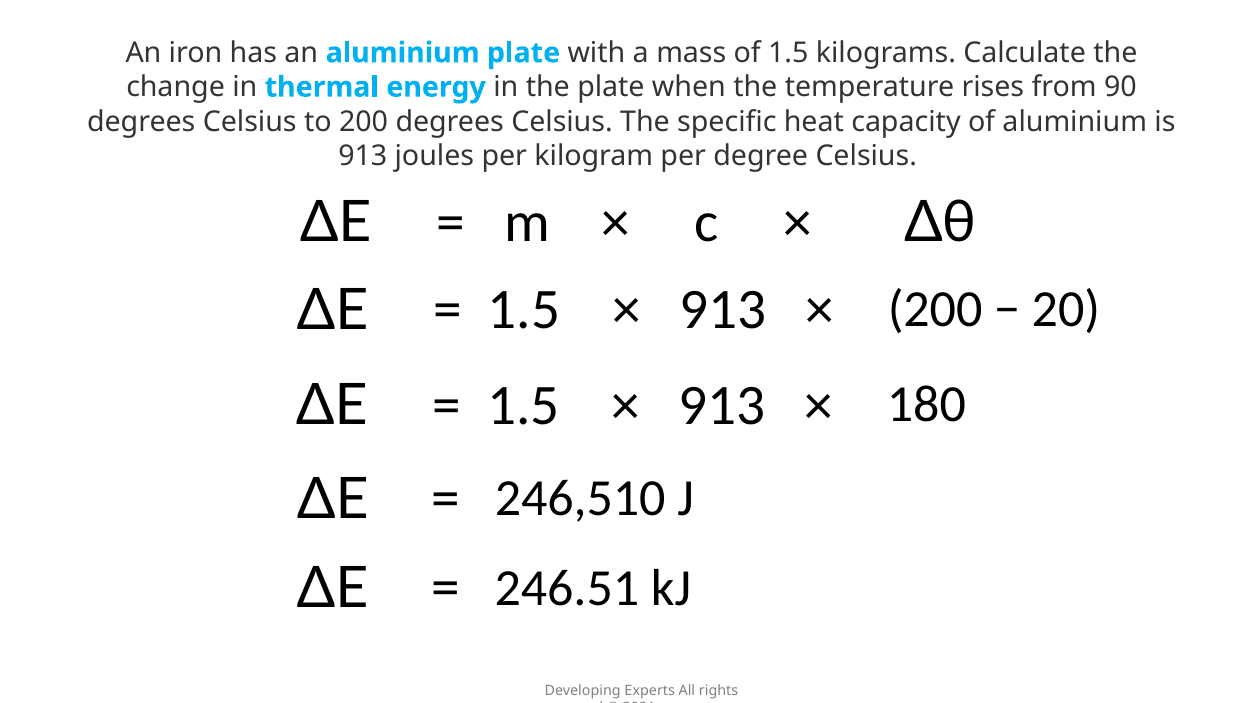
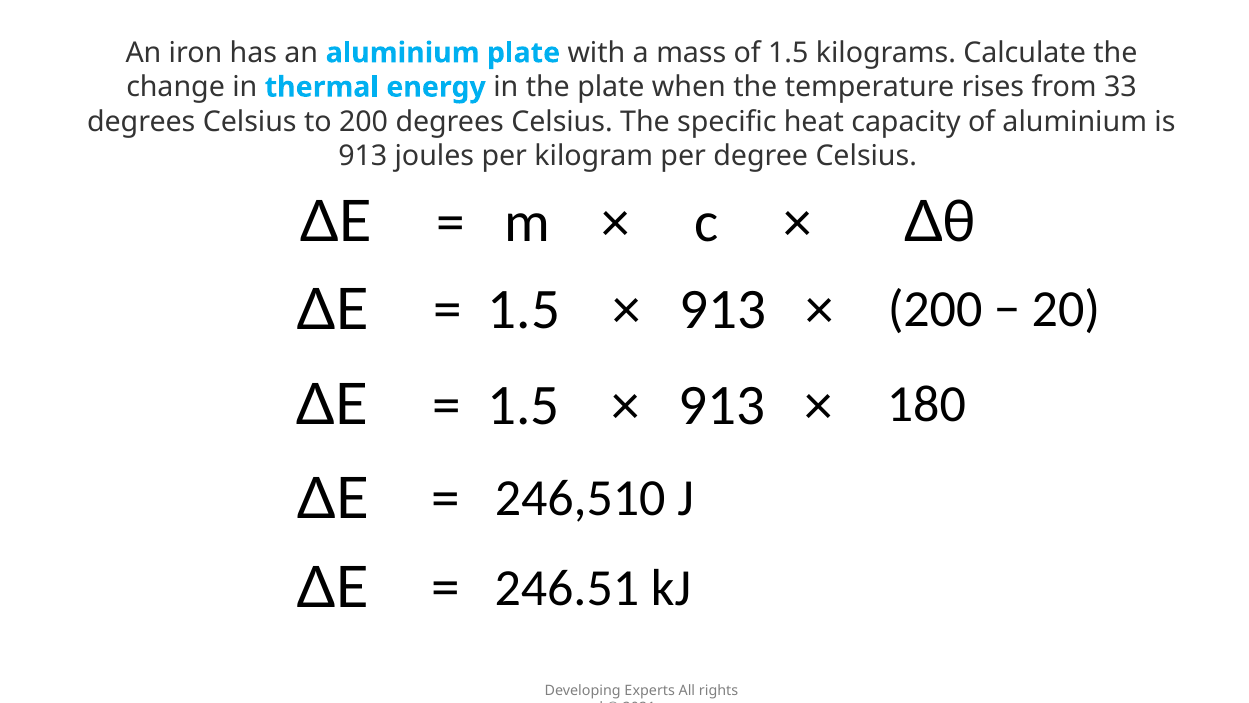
90: 90 -> 33
